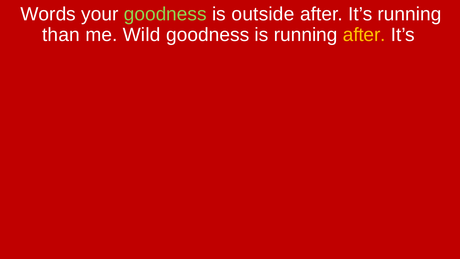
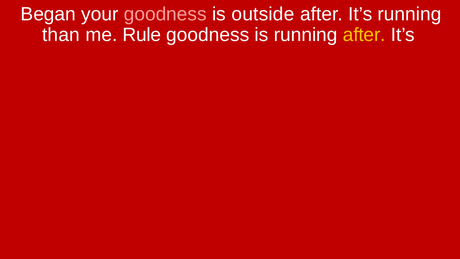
Words: Words -> Began
goodness at (165, 14) colour: light green -> pink
Wild: Wild -> Rule
